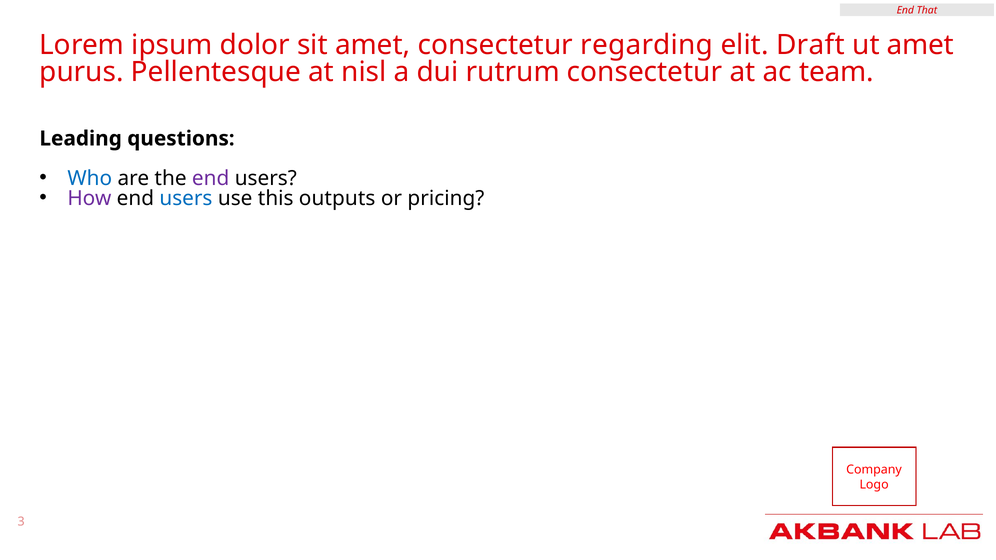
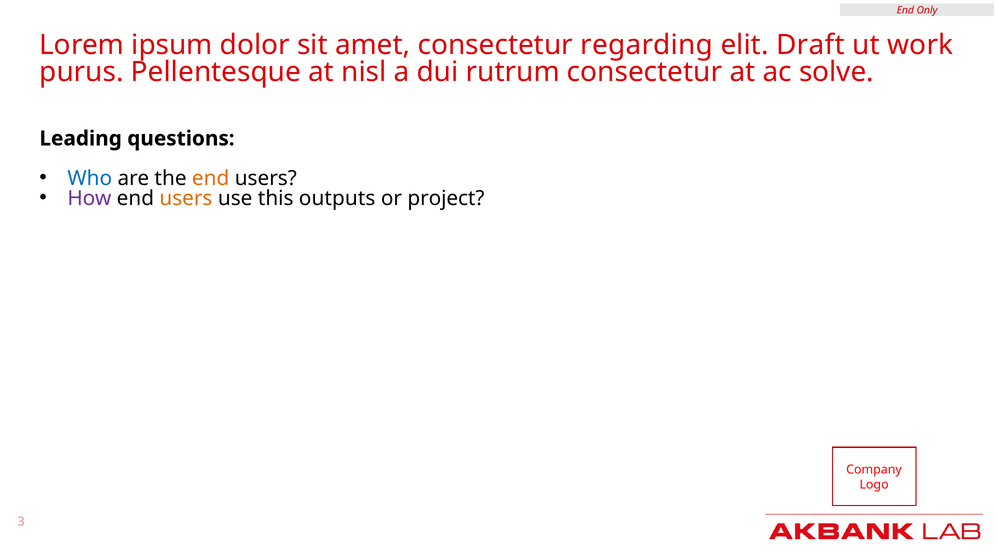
That: That -> Only
ut amet: amet -> work
team: team -> solve
end at (211, 178) colour: purple -> orange
users at (186, 198) colour: blue -> orange
pricing: pricing -> project
